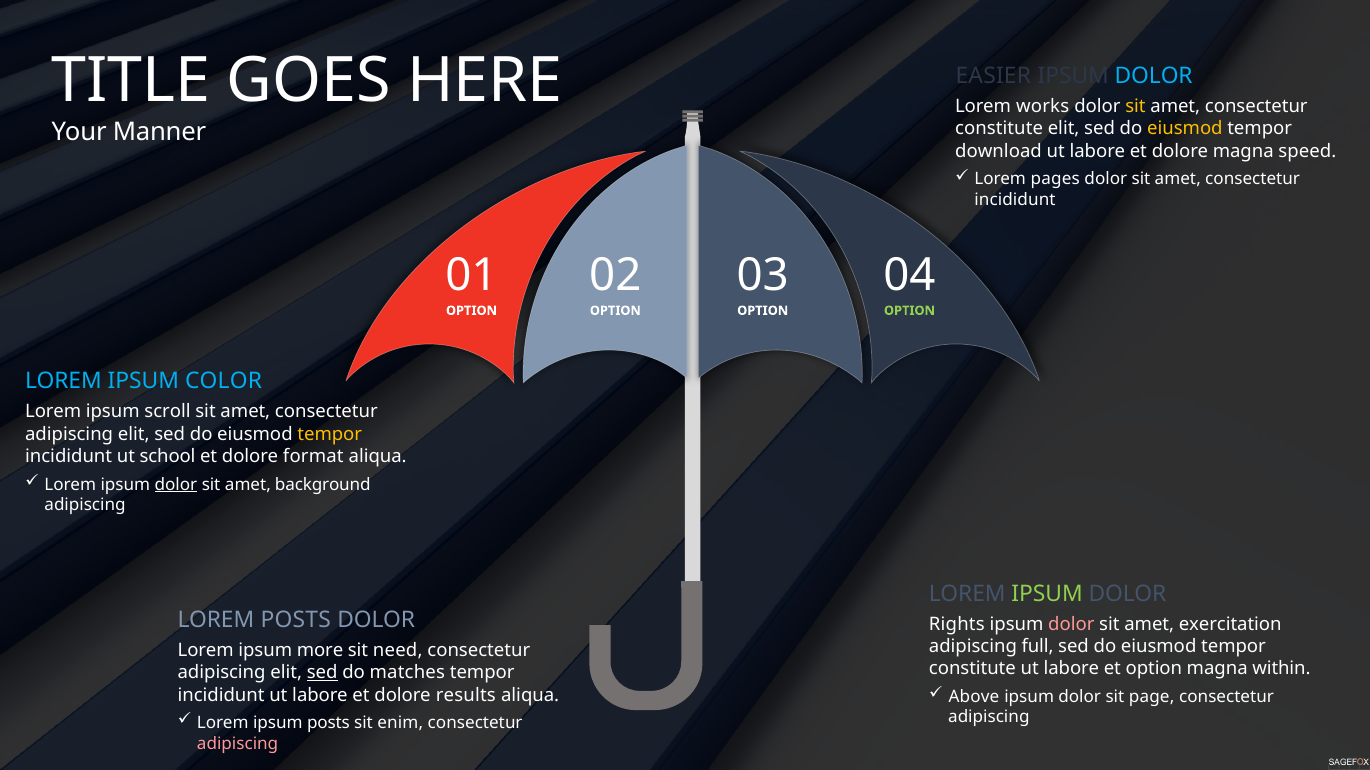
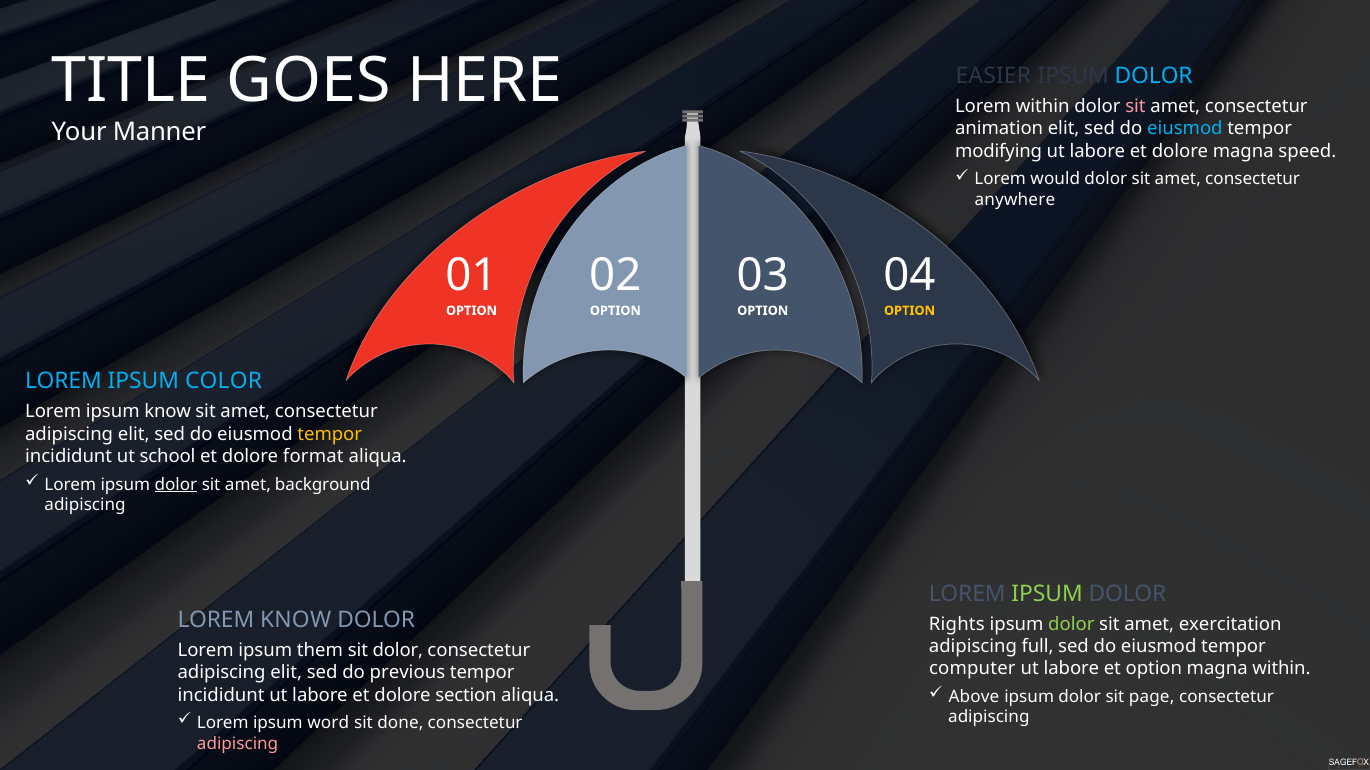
Lorem works: works -> within
sit at (1135, 107) colour: yellow -> pink
constitute at (999, 129): constitute -> animation
eiusmod at (1185, 129) colour: yellow -> light blue
download: download -> modifying
pages: pages -> would
incididunt at (1015, 200): incididunt -> anywhere
OPTION at (909, 311) colour: light green -> yellow
ipsum scroll: scroll -> know
LOREM POSTS: POSTS -> KNOW
dolor at (1071, 624) colour: pink -> light green
more: more -> them
sit need: need -> dolor
constitute at (972, 669): constitute -> computer
sed at (322, 673) underline: present -> none
matches: matches -> previous
results: results -> section
ipsum posts: posts -> word
enim: enim -> done
